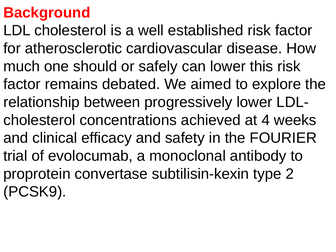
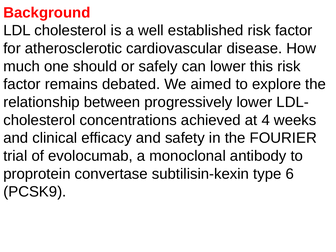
2: 2 -> 6
